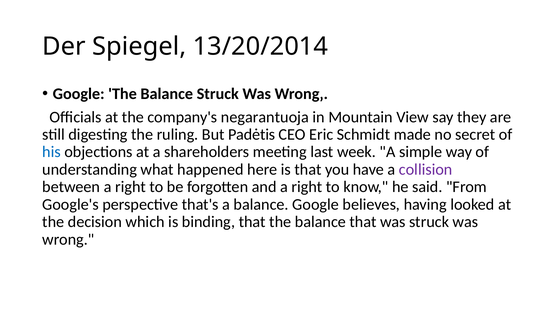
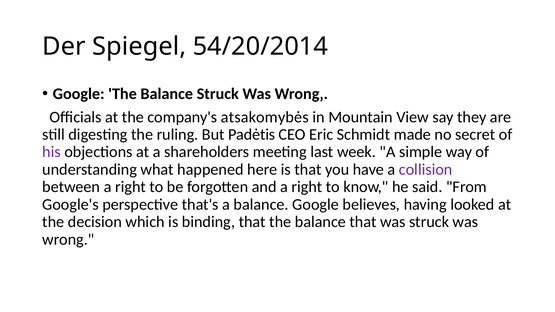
13/20/2014: 13/20/2014 -> 54/20/2014
negarantuoja: negarantuoja -> atsakomybės
his colour: blue -> purple
